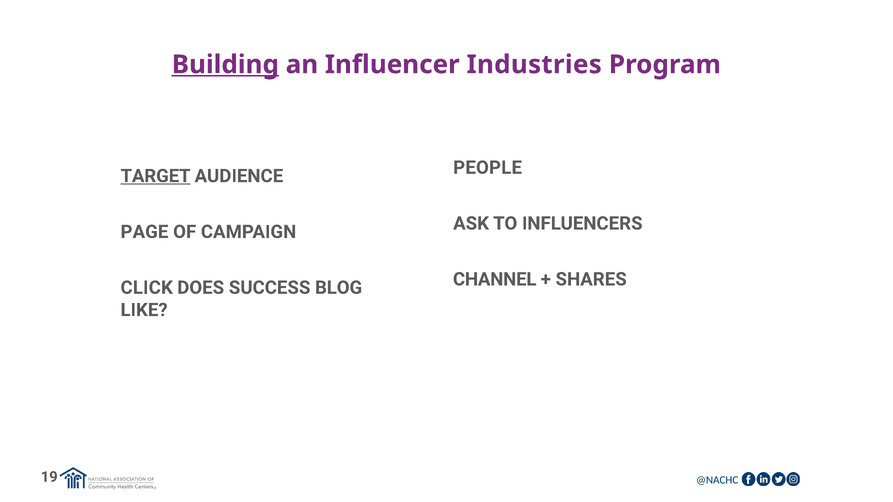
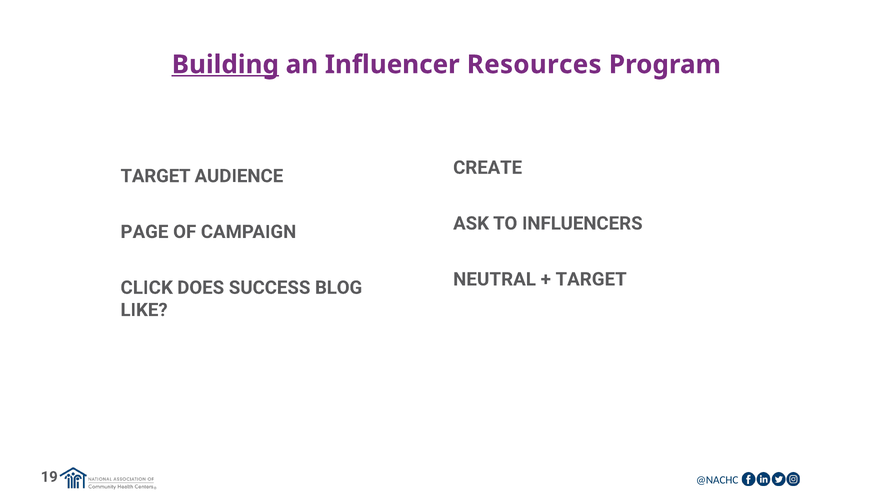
Industries: Industries -> Resources
PEOPLE: PEOPLE -> CREATE
TARGET at (156, 176) underline: present -> none
CHANNEL: CHANNEL -> NEUTRAL
SHARES at (591, 279): SHARES -> TARGET
